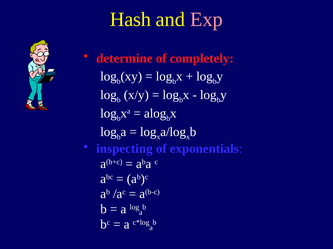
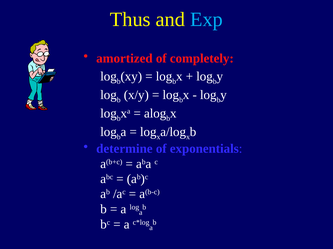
Hash: Hash -> Thus
Exp colour: pink -> light blue
determine: determine -> amortized
inspecting: inspecting -> determine
